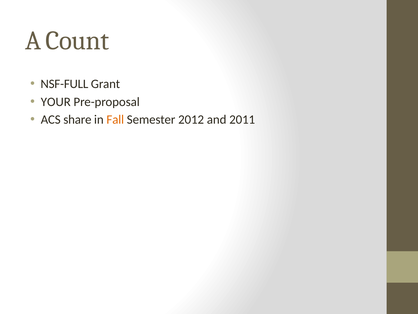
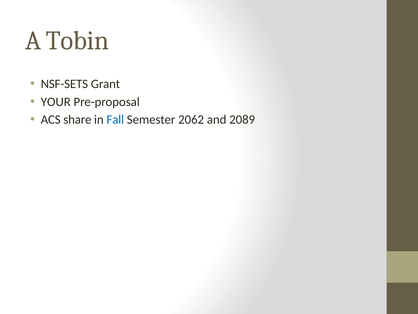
Count: Count -> Tobin
NSF-FULL: NSF-FULL -> NSF-SETS
Fall colour: orange -> blue
2012: 2012 -> 2062
2011: 2011 -> 2089
